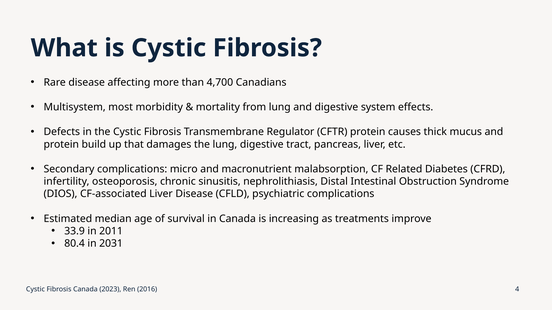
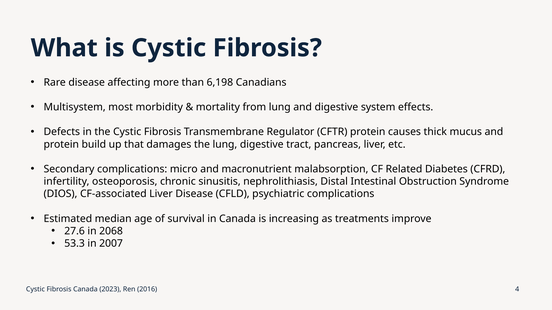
4,700: 4,700 -> 6,198
33.9: 33.9 -> 27.6
2011: 2011 -> 2068
80.4: 80.4 -> 53.3
2031: 2031 -> 2007
